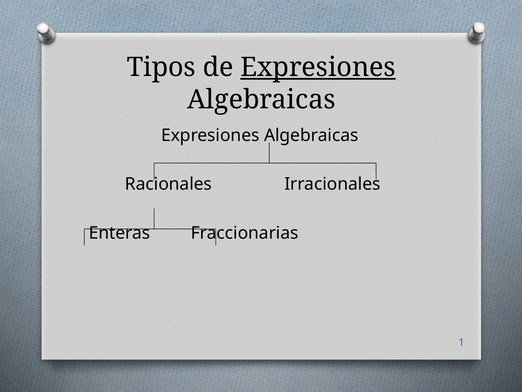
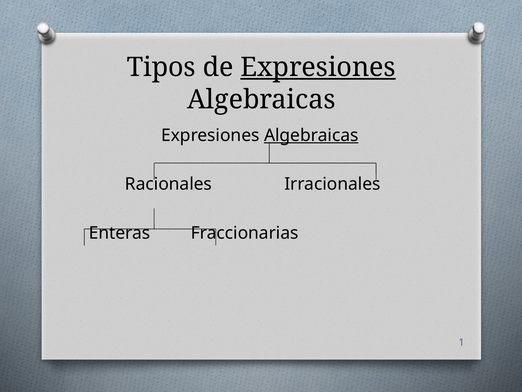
Algebraicas at (311, 135) underline: none -> present
